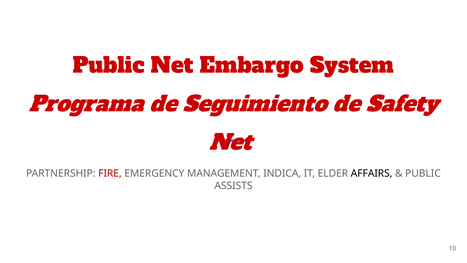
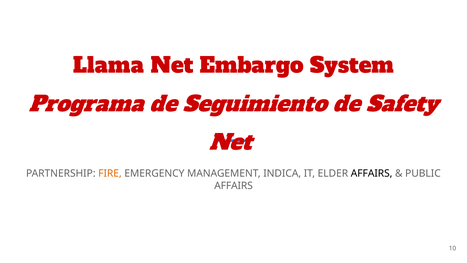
Public at (109, 66): Public -> Llama
FIRE colour: red -> orange
ASSISTS at (234, 185): ASSISTS -> AFFAIRS
